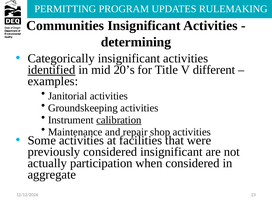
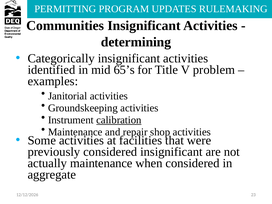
identified underline: present -> none
20’s: 20’s -> 65’s
different: different -> problem
actually participation: participation -> maintenance
